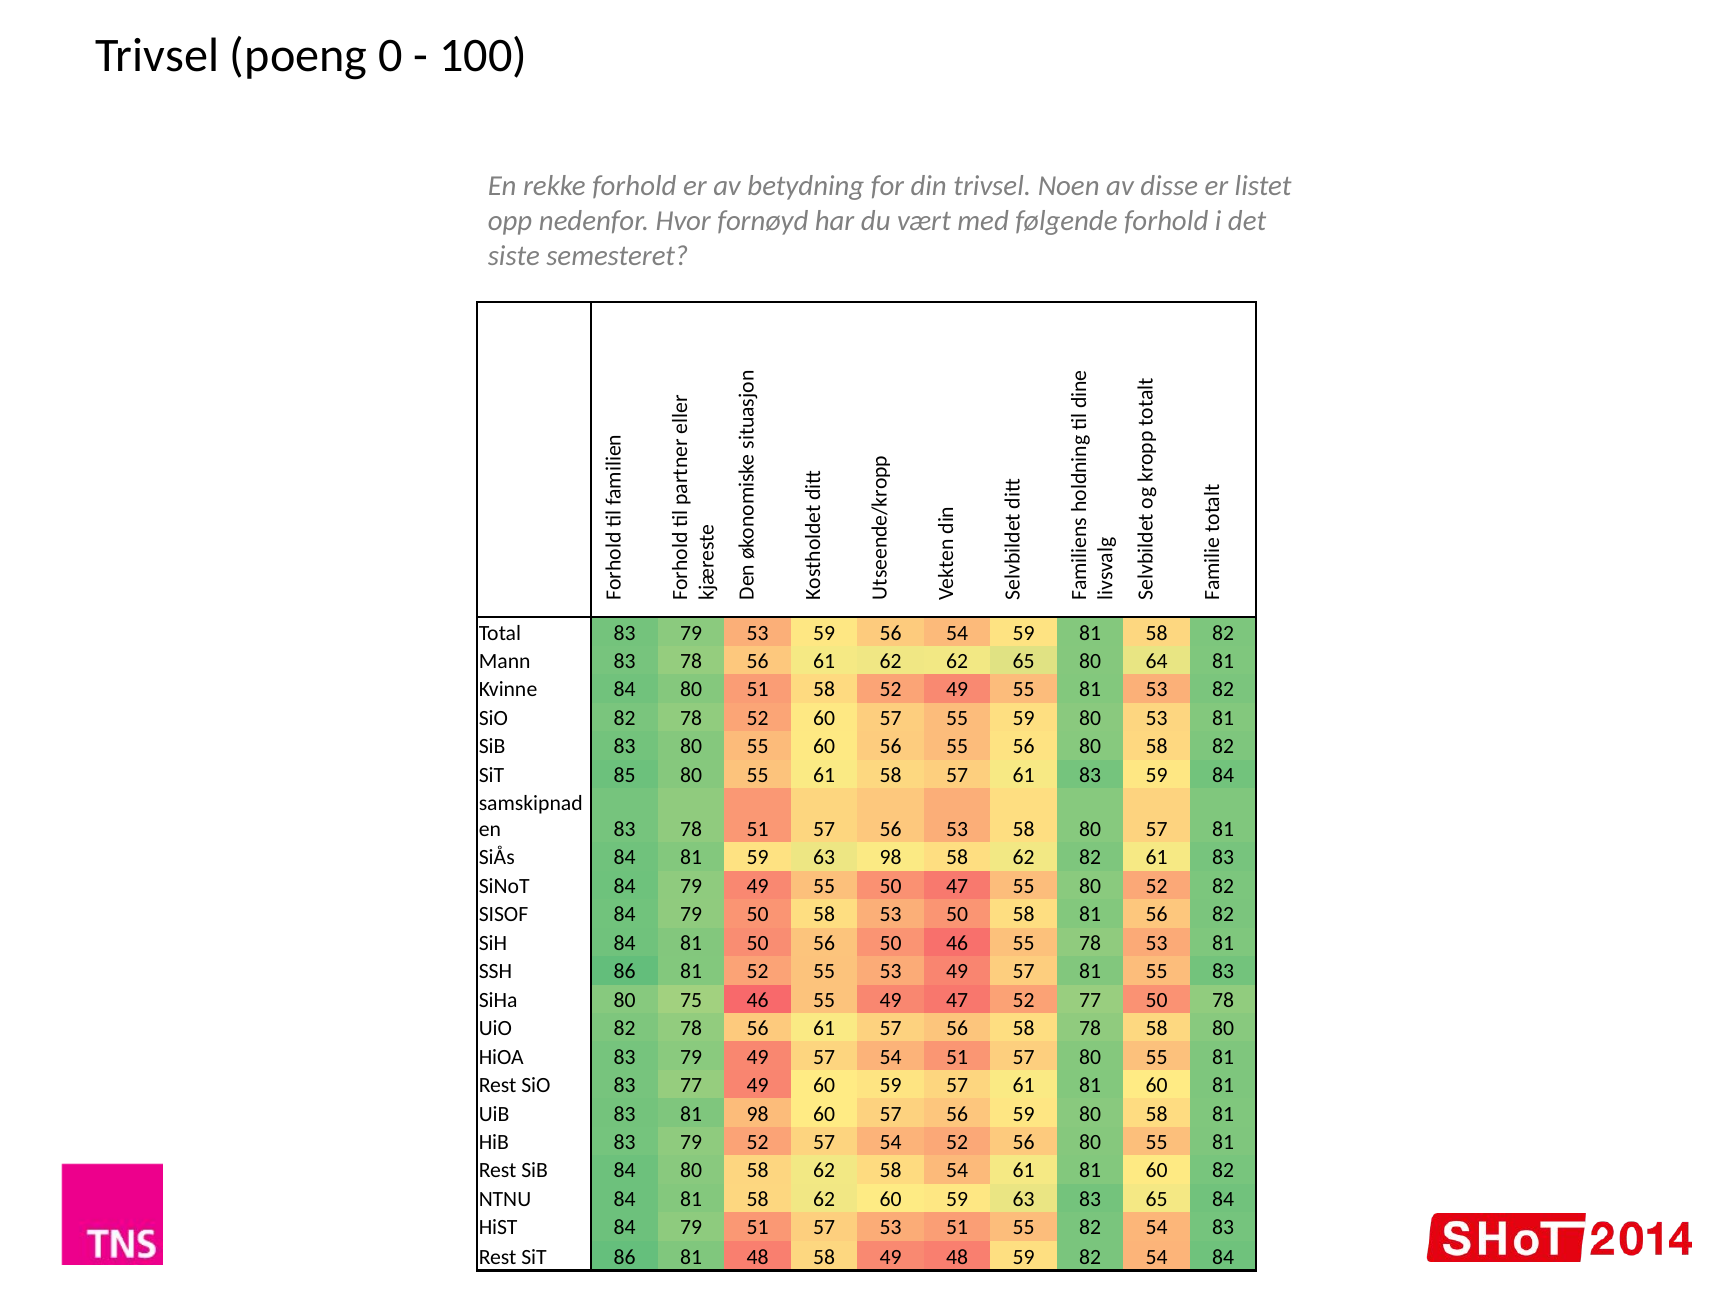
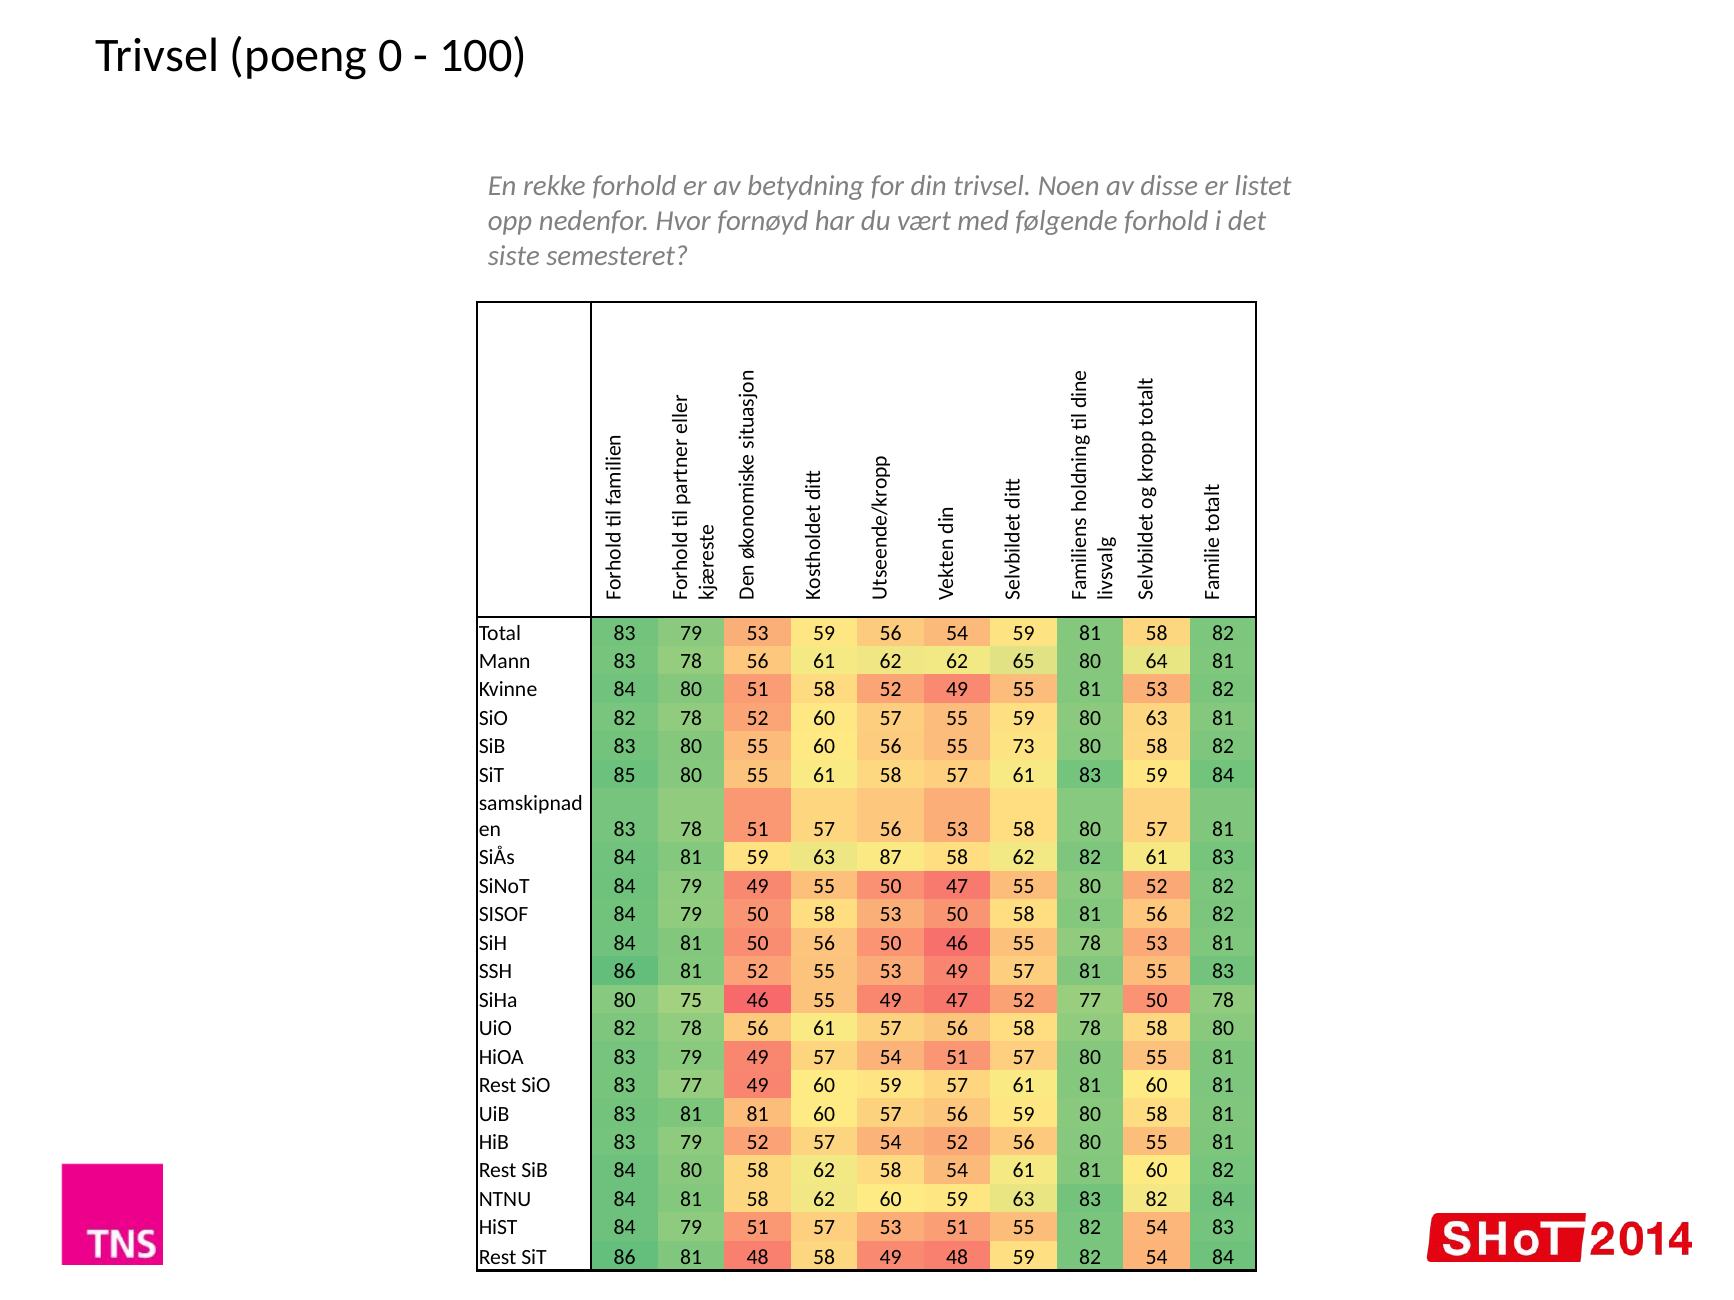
80 53: 53 -> 63
55 56: 56 -> 73
63 98: 98 -> 87
81 98: 98 -> 81
83 65: 65 -> 82
